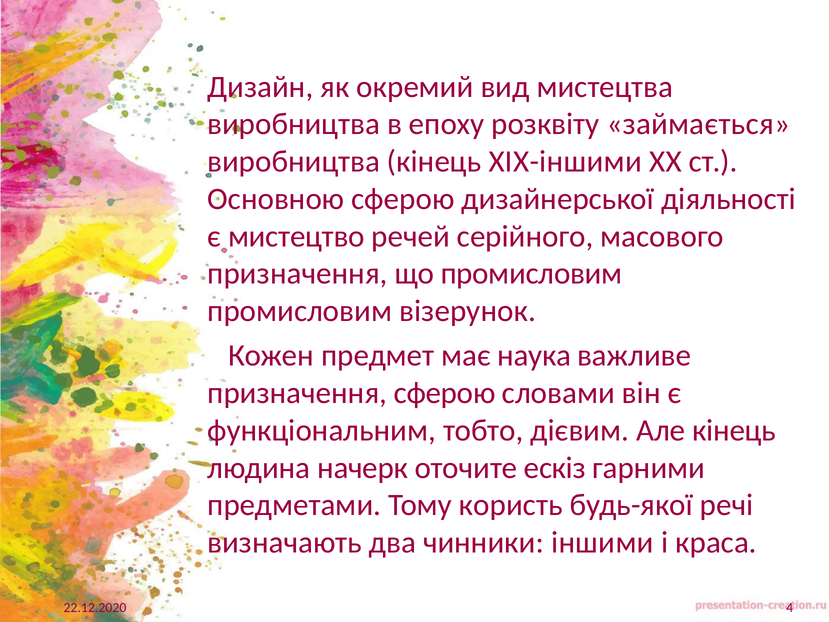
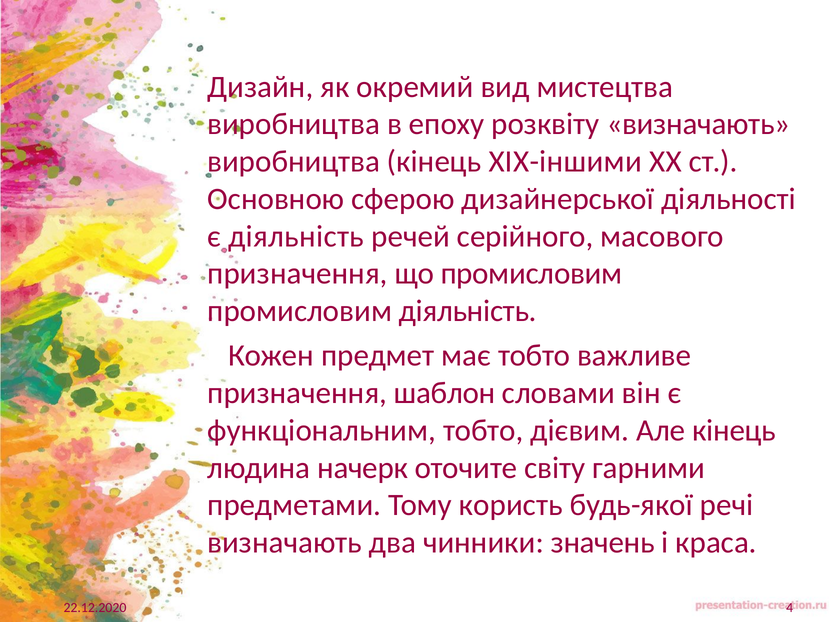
розквіту займається: займається -> визначають
є мистецтво: мистецтво -> діяльність
промисловим візерунок: візерунок -> діяльність
має наука: наука -> тобто
призначення сферою: сферою -> шаблон
ескіз: ескіз -> світу
іншими: іншими -> значень
